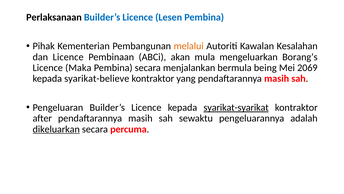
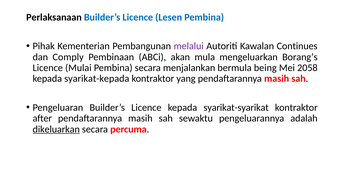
melalui colour: orange -> purple
Kesalahan: Kesalahan -> Continues
dan Licence: Licence -> Comply
Maka: Maka -> Mulai
2069: 2069 -> 2058
syarikat-believe: syarikat-believe -> syarikat-kepada
syarikat-syarikat underline: present -> none
